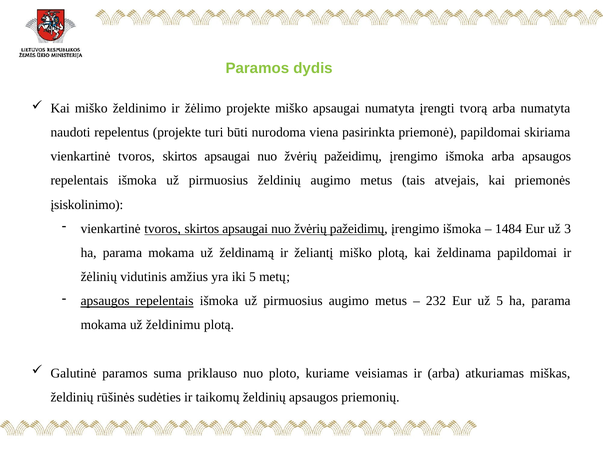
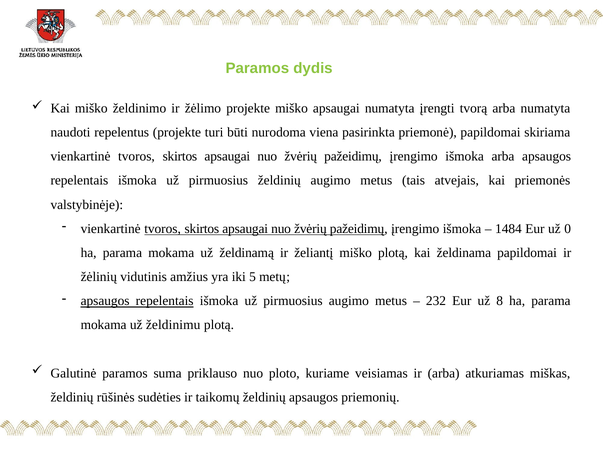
įsiskolinimo: įsiskolinimo -> valstybinėje
3: 3 -> 0
už 5: 5 -> 8
